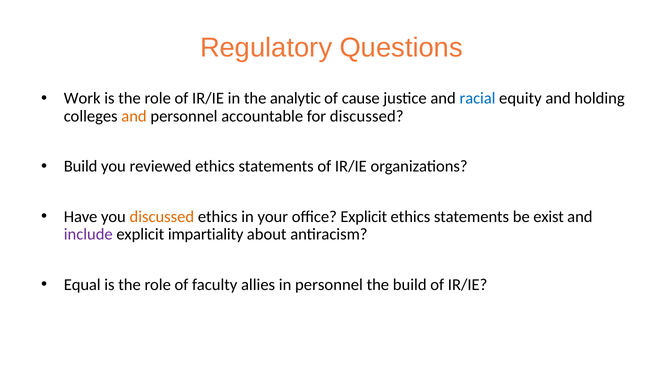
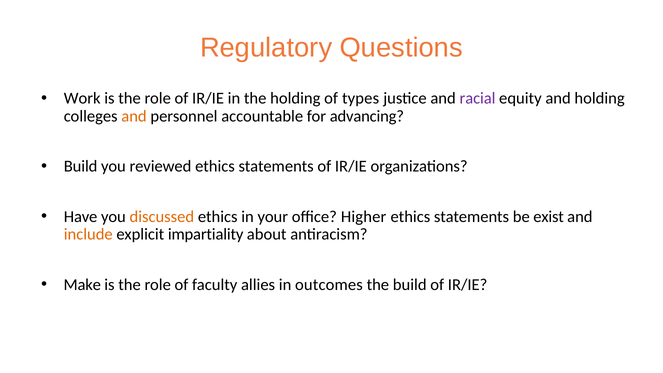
the analytic: analytic -> holding
cause: cause -> types
racial colour: blue -> purple
for discussed: discussed -> advancing
office Explicit: Explicit -> Higher
include colour: purple -> orange
Equal: Equal -> Make
in personnel: personnel -> outcomes
